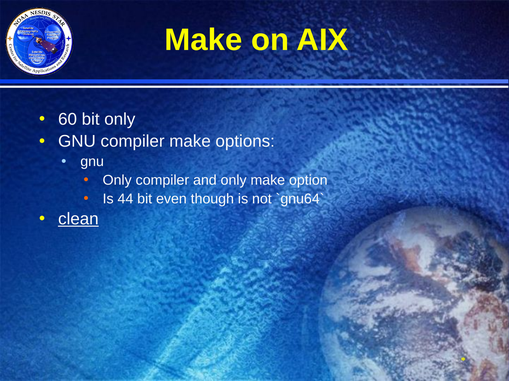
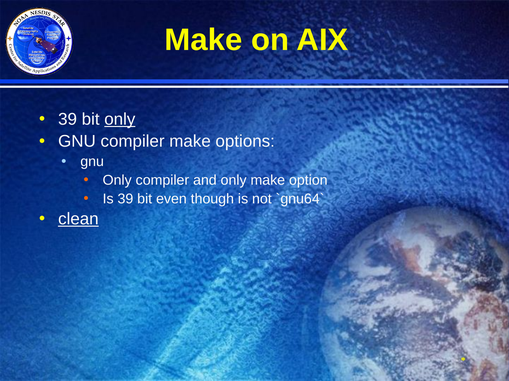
60 at (68, 119): 60 -> 39
only at (120, 119) underline: none -> present
Is 44: 44 -> 39
